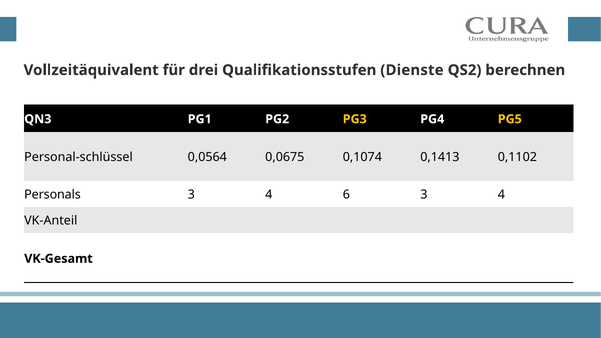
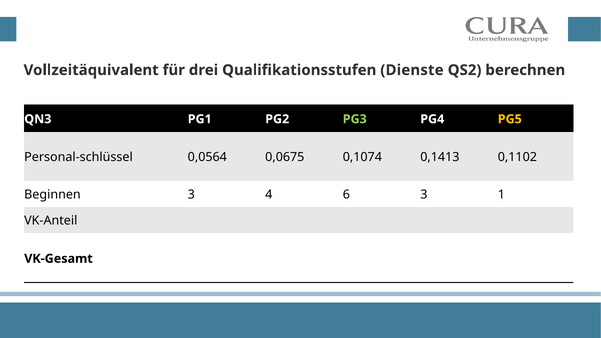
PG3 colour: yellow -> light green
Personals: Personals -> Beginnen
6 3 4: 4 -> 1
